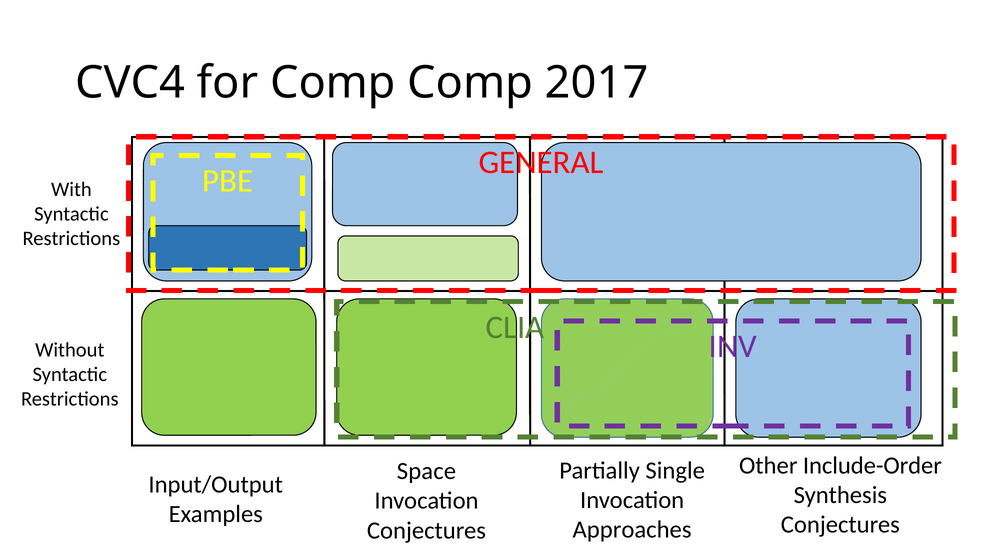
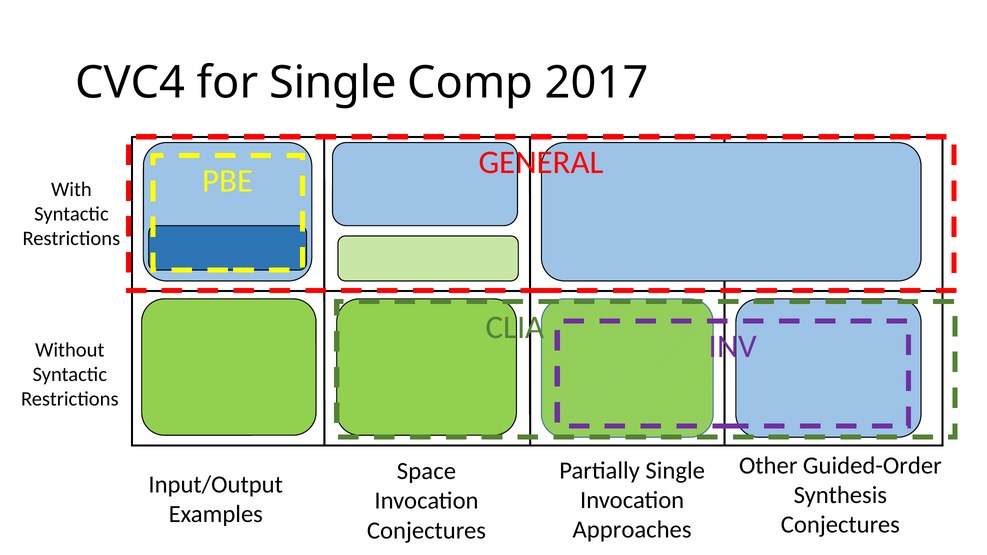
for Comp: Comp -> Single
Include-Order: Include-Order -> Guided-Order
